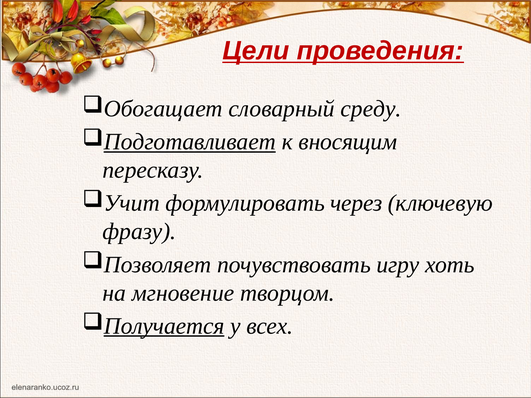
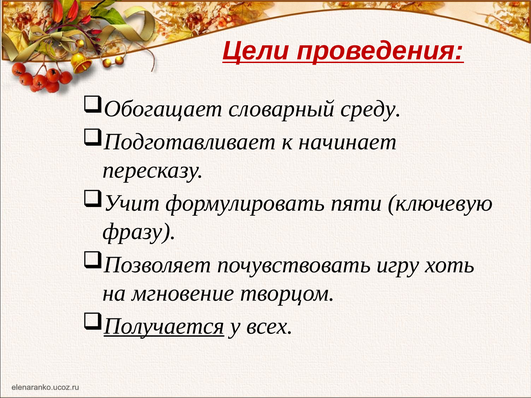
Подготавливает underline: present -> none
вносящим: вносящим -> начинает
через: через -> пяти
